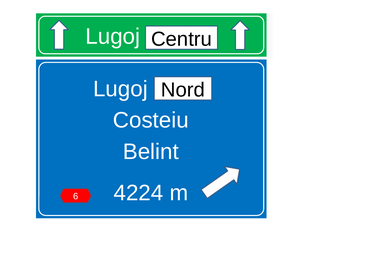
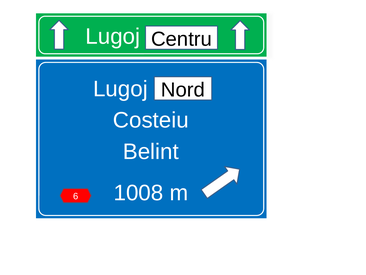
4224: 4224 -> 1008
